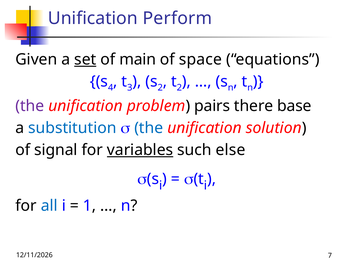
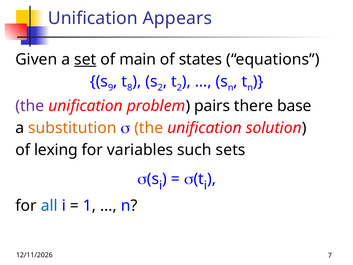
Perform: Perform -> Appears
space: space -> states
4: 4 -> 9
3: 3 -> 8
substitution colour: blue -> orange
the at (149, 128) colour: blue -> orange
signal: signal -> lexing
variables underline: present -> none
else: else -> sets
